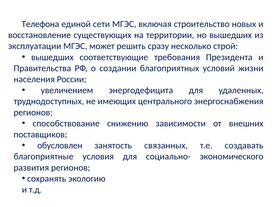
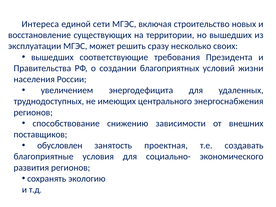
Телефона: Телефона -> Интереса
строй: строй -> своих
связанных: связанных -> проектная
